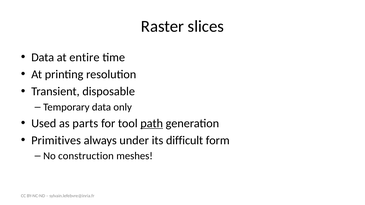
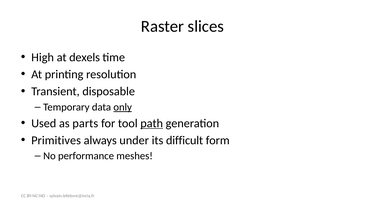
Data at (43, 57): Data -> High
entire: entire -> dexels
only underline: none -> present
construction: construction -> performance
